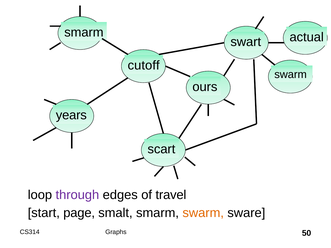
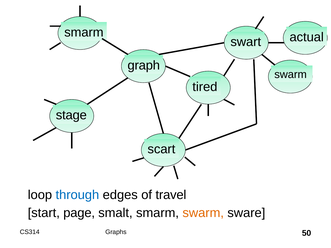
cutoff: cutoff -> graph
ours: ours -> tired
years: years -> stage
through colour: purple -> blue
